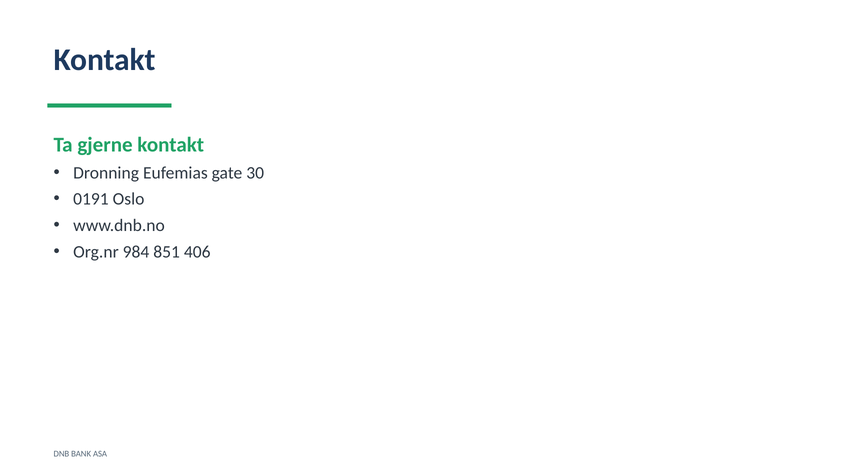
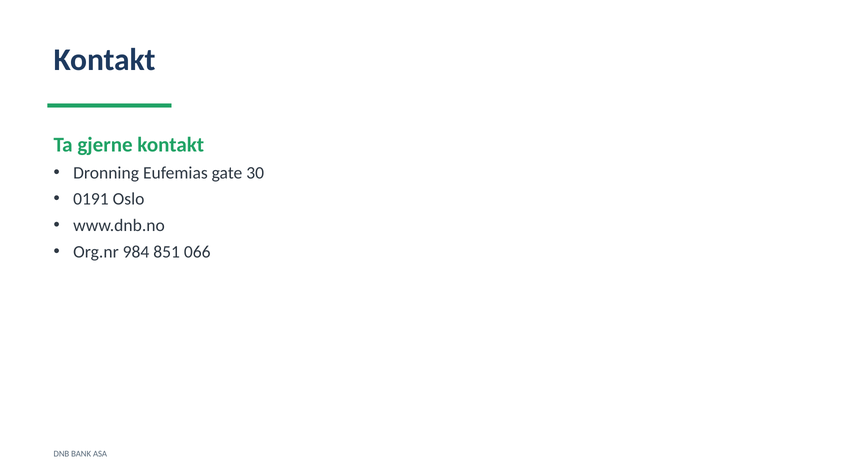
406: 406 -> 066
